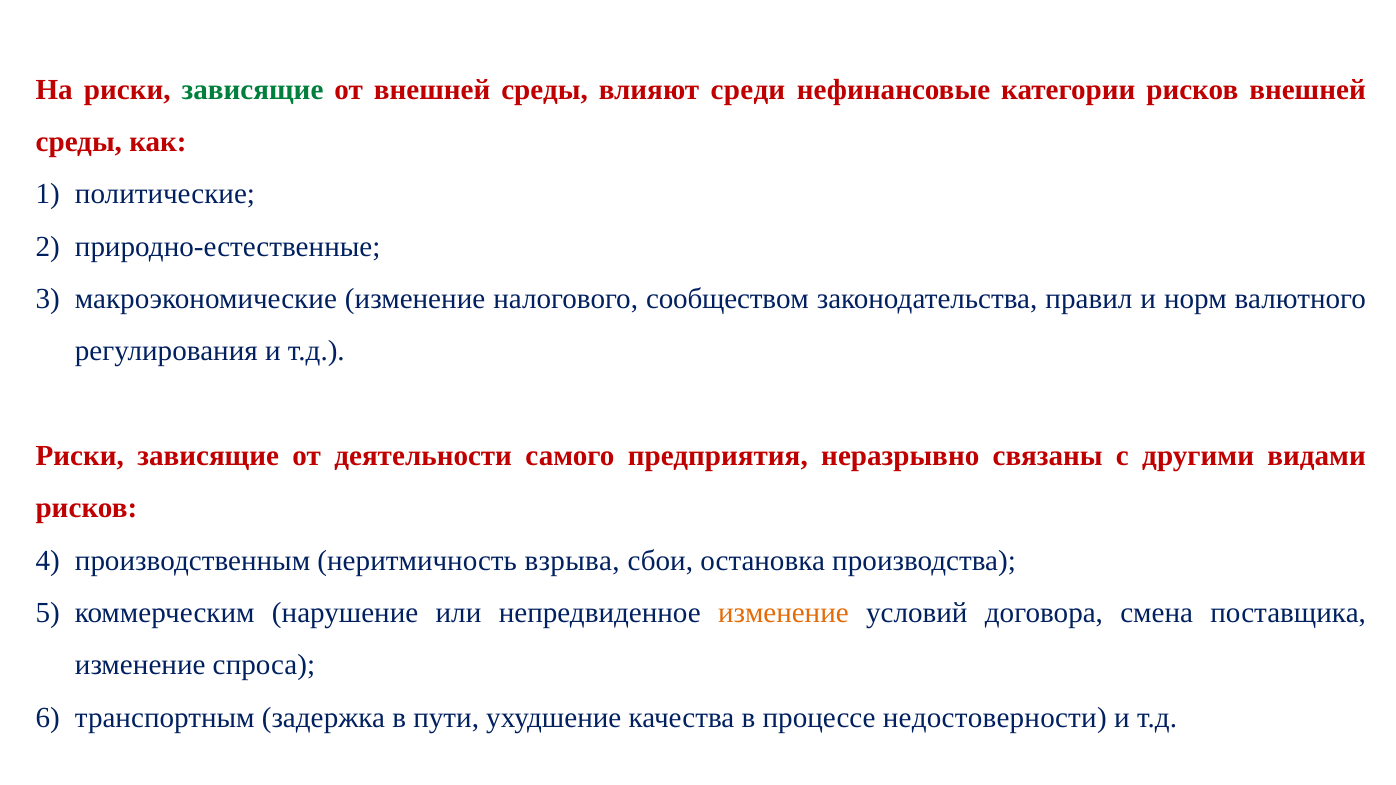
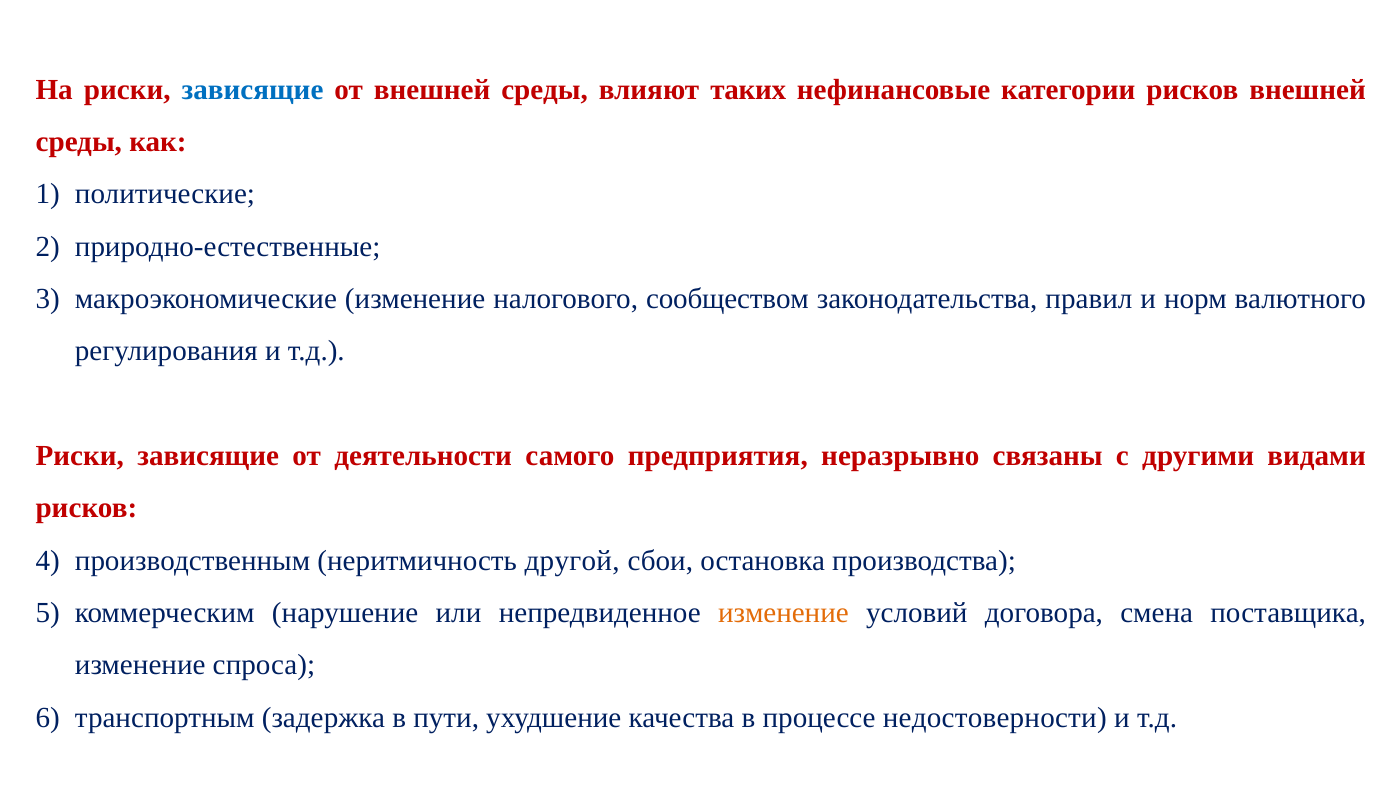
зависящие at (253, 90) colour: green -> blue
среди: среди -> таких
взрыва: взрыва -> другой
